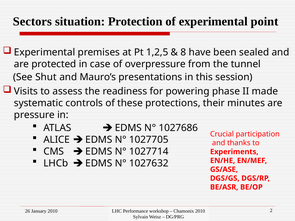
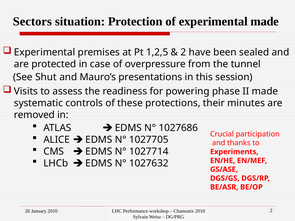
experimental point: point -> made
8 at (183, 52): 8 -> 2
pressure: pressure -> removed
